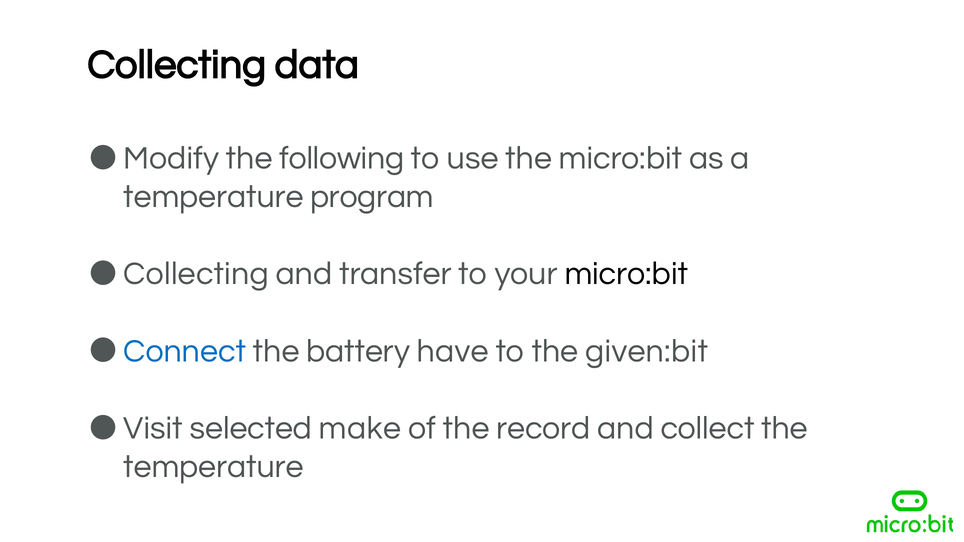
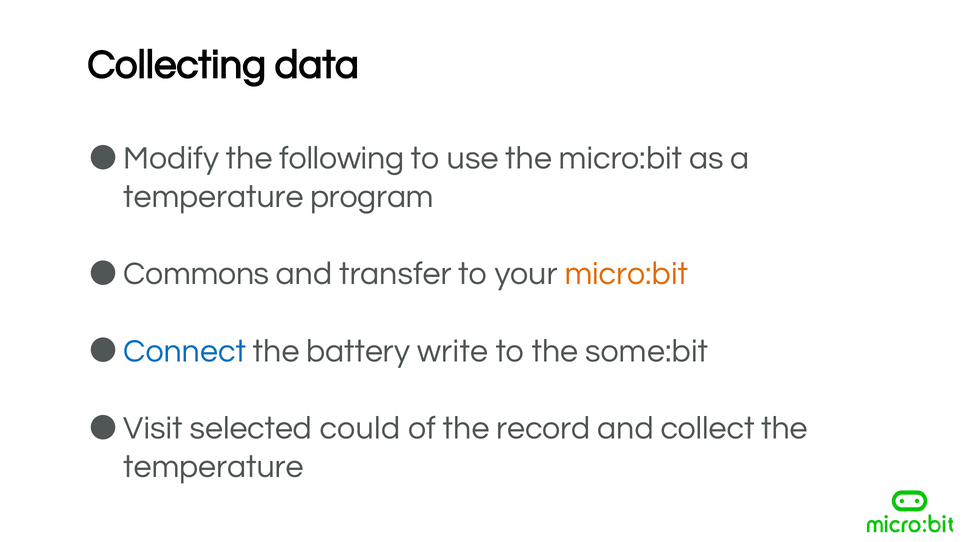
Collecting at (196, 274): Collecting -> Commons
micro:bit at (626, 274) colour: black -> orange
have: have -> write
given:bit: given:bit -> some:bit
make: make -> could
